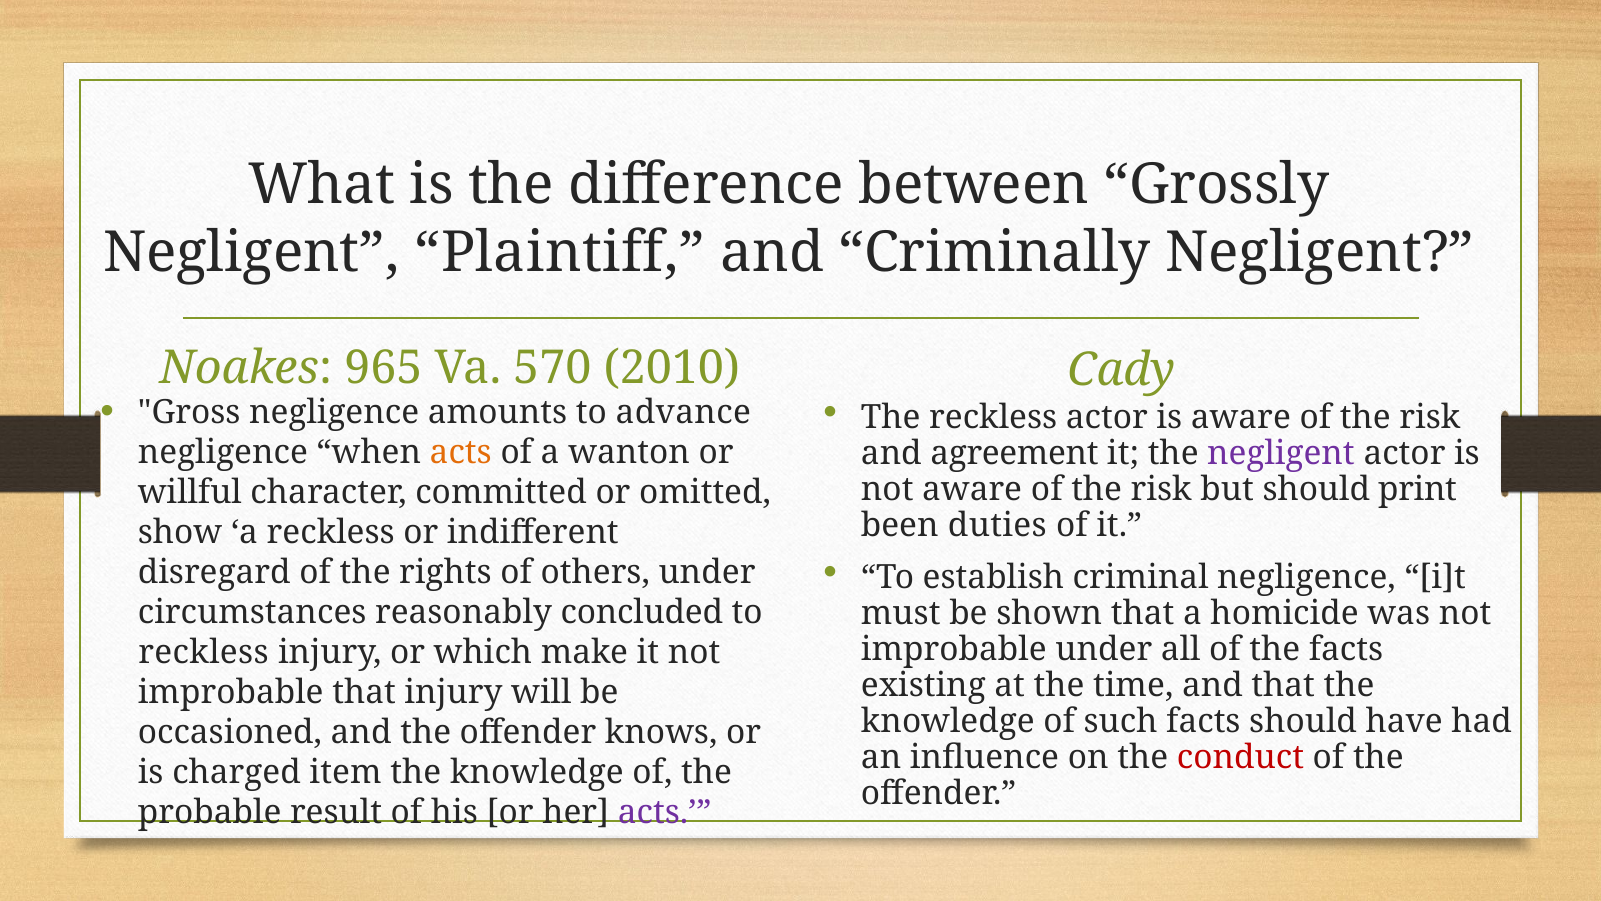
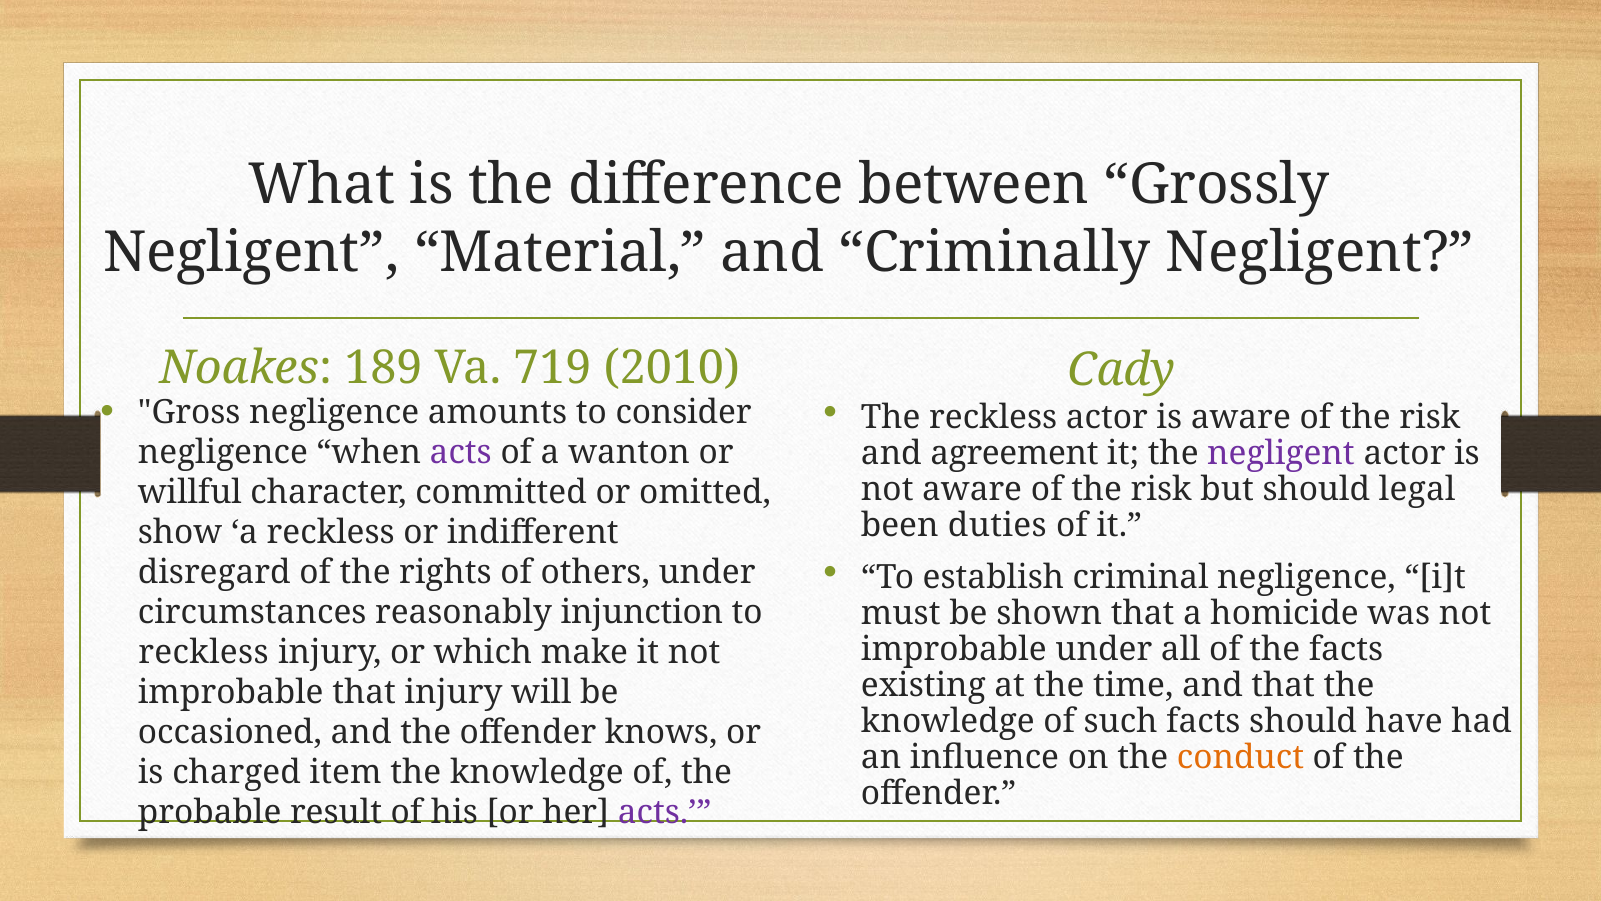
Plaintiff: Plaintiff -> Material
965: 965 -> 189
570: 570 -> 719
advance: advance -> consider
acts at (461, 452) colour: orange -> purple
print: print -> legal
concluded: concluded -> injunction
conduct colour: red -> orange
